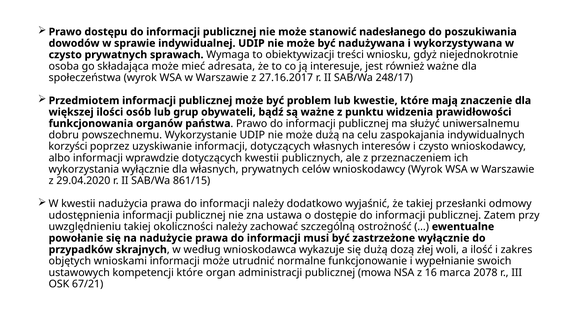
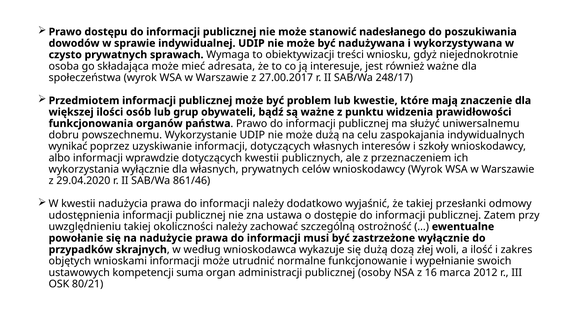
27.16.2017: 27.16.2017 -> 27.00.2017
korzyści: korzyści -> wynikać
i czysto: czysto -> szkoły
861/15: 861/15 -> 861/46
kompetencji które: które -> suma
mowa: mowa -> osoby
2078: 2078 -> 2012
67/21: 67/21 -> 80/21
